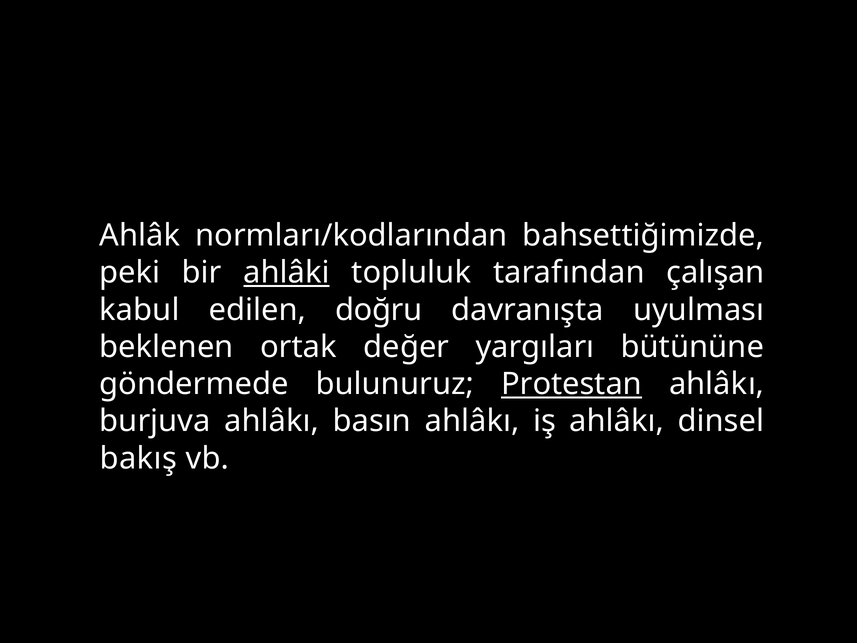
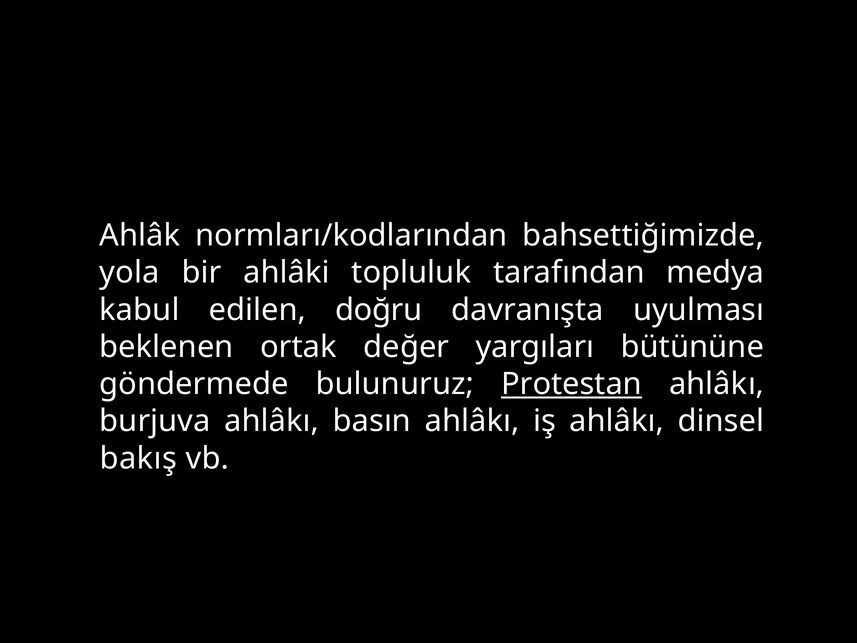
peki: peki -> yola
ahlâki underline: present -> none
çalışan: çalışan -> medya
